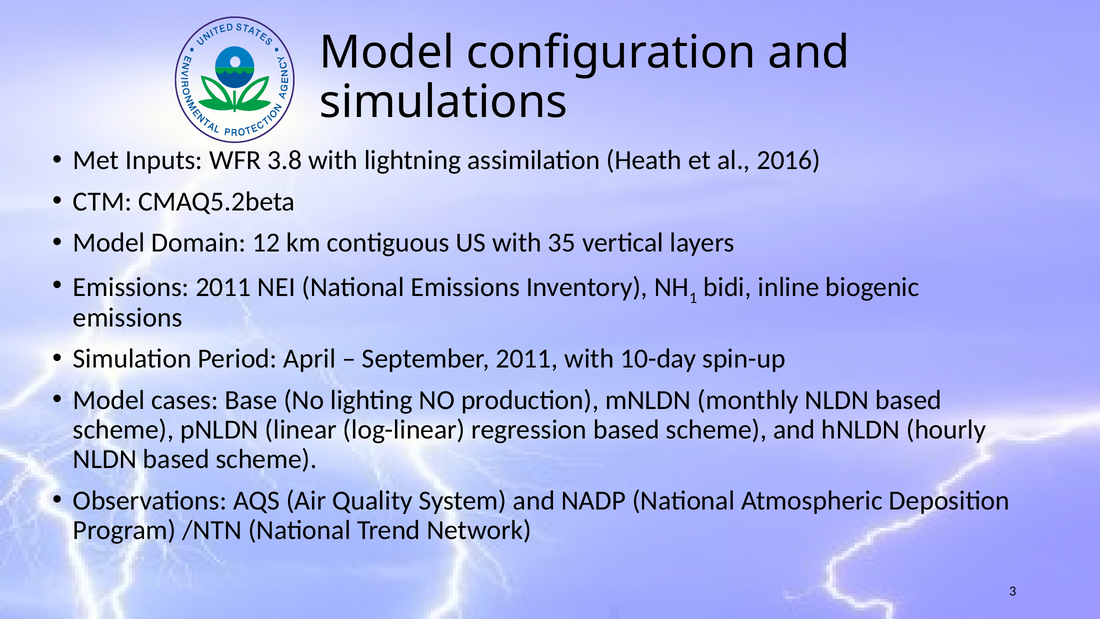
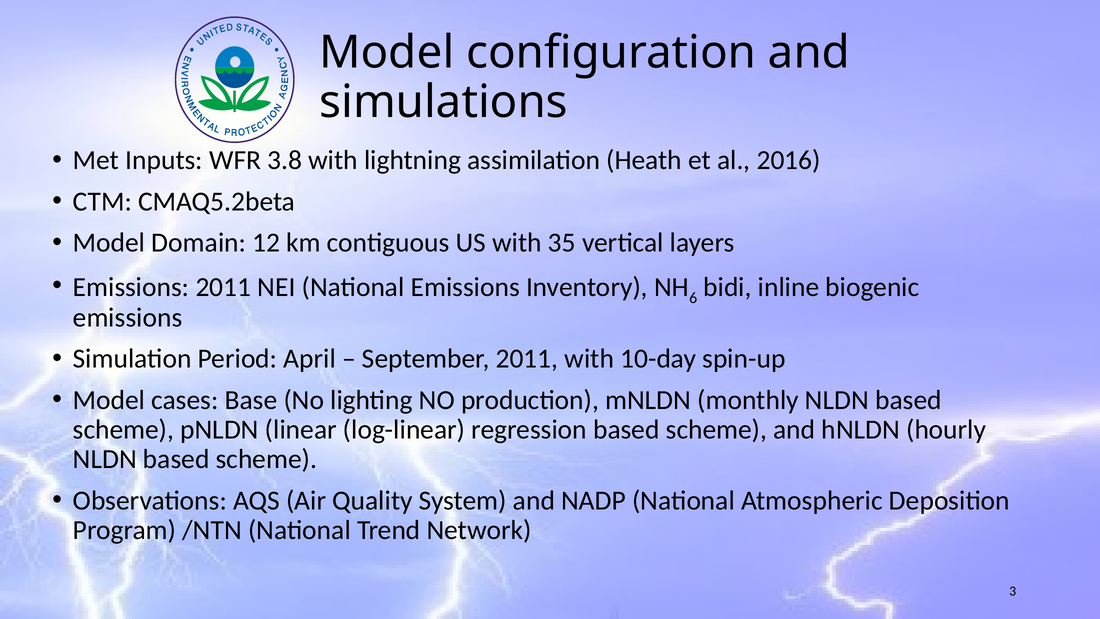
1: 1 -> 6
